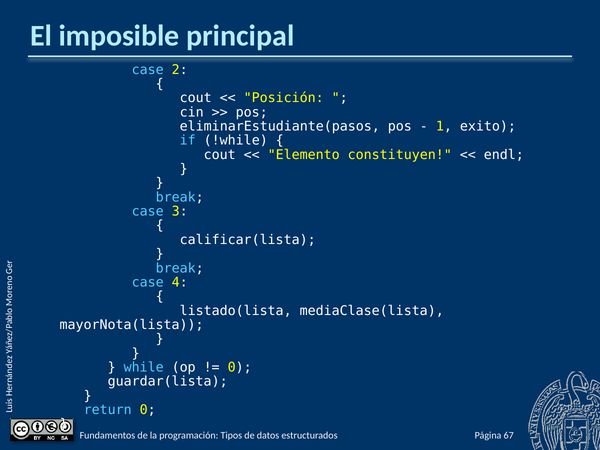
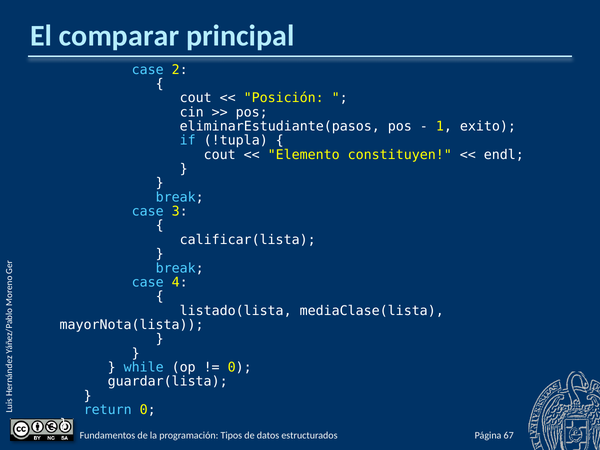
imposible: imposible -> comparar
!while: !while -> !tupla
